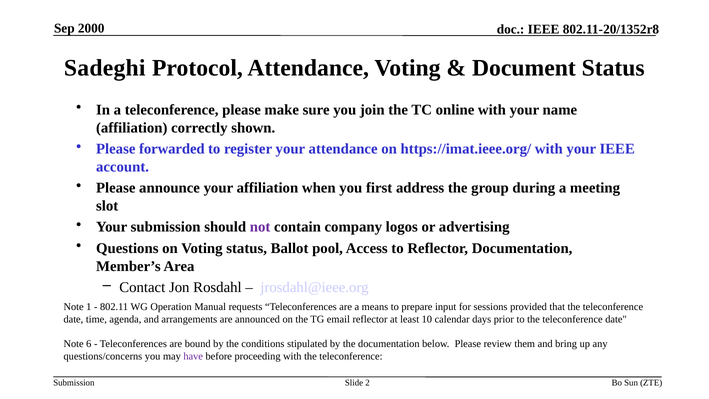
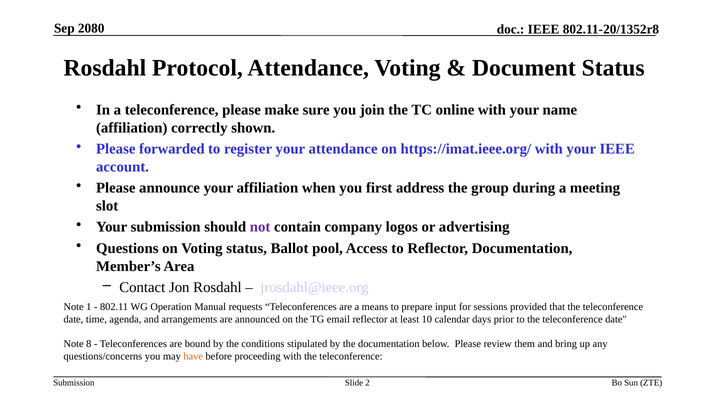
2000: 2000 -> 2080
Sadeghi at (105, 68): Sadeghi -> Rosdahl
6: 6 -> 8
have colour: purple -> orange
